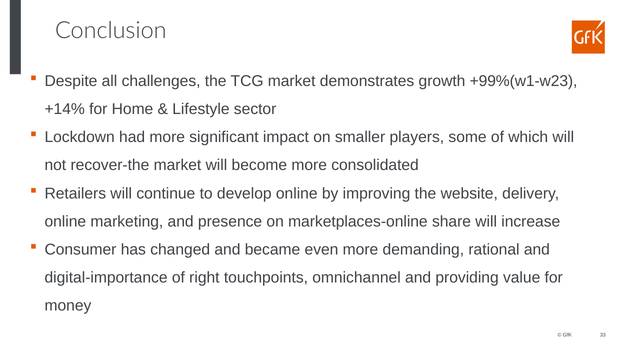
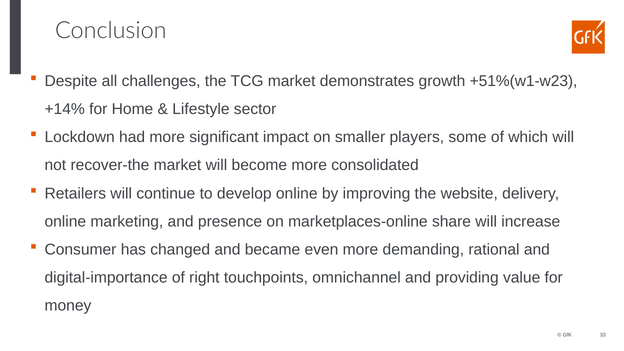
+99%(w1-w23: +99%(w1-w23 -> +51%(w1-w23
